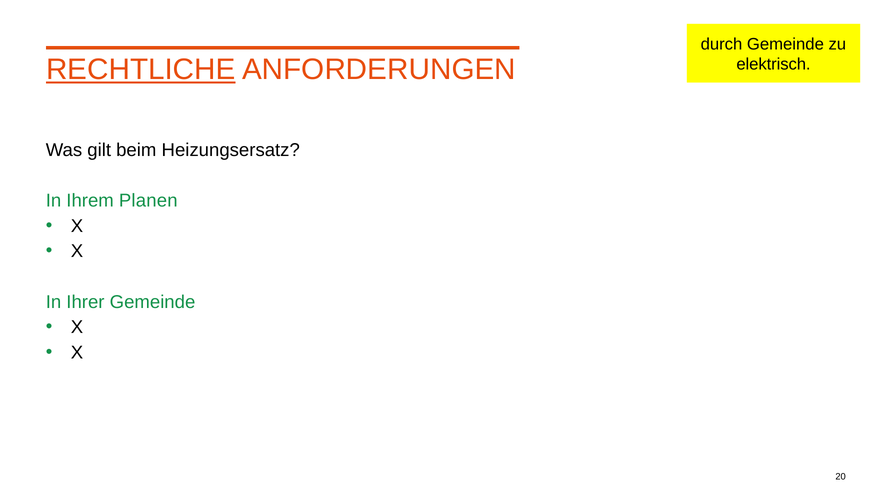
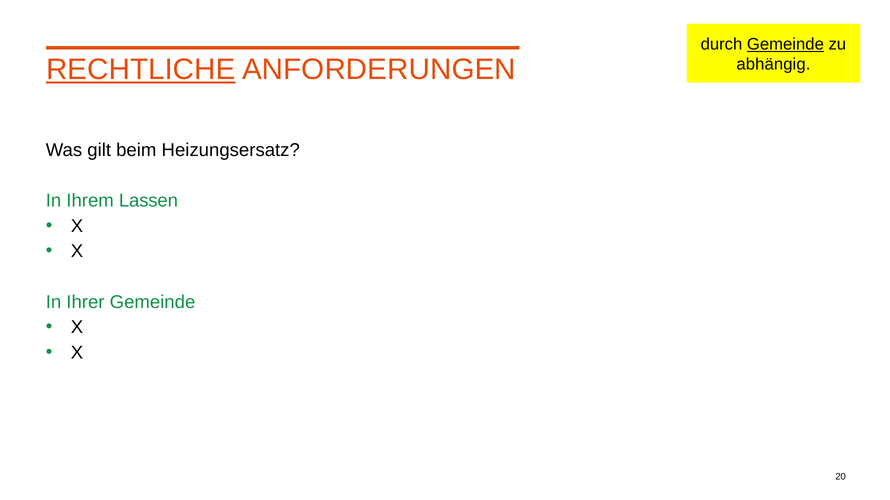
Gemeinde at (785, 44) underline: none -> present
elektrisch: elektrisch -> abhängig
Planen: Planen -> Lassen
